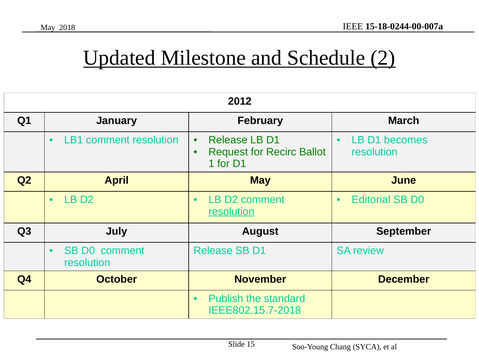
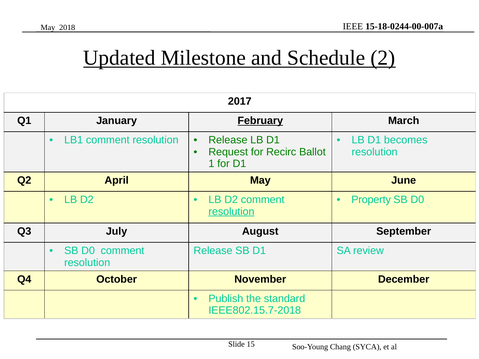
2012: 2012 -> 2017
February underline: none -> present
Editorial: Editorial -> Property
